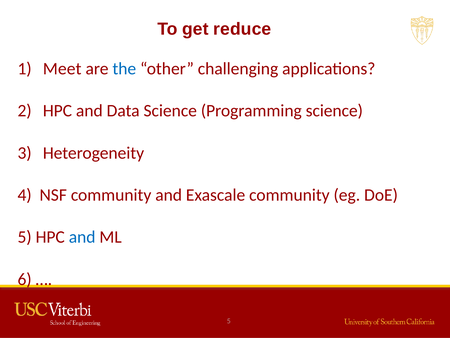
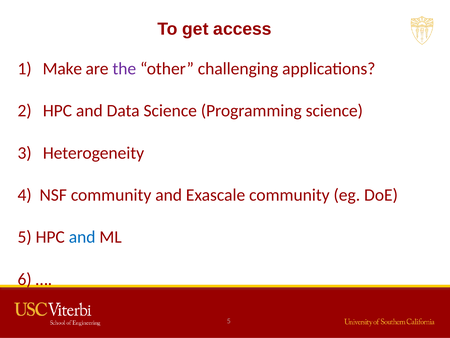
reduce: reduce -> access
Meet: Meet -> Make
the colour: blue -> purple
